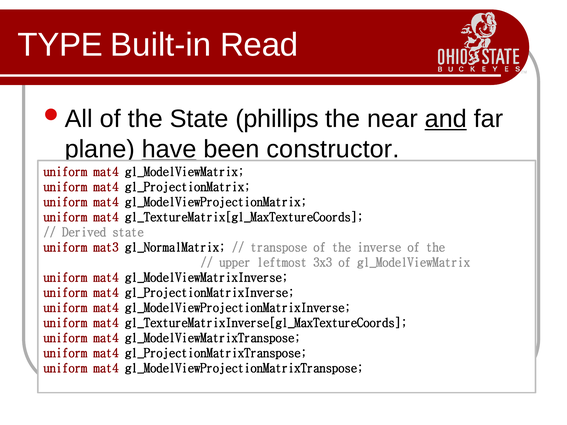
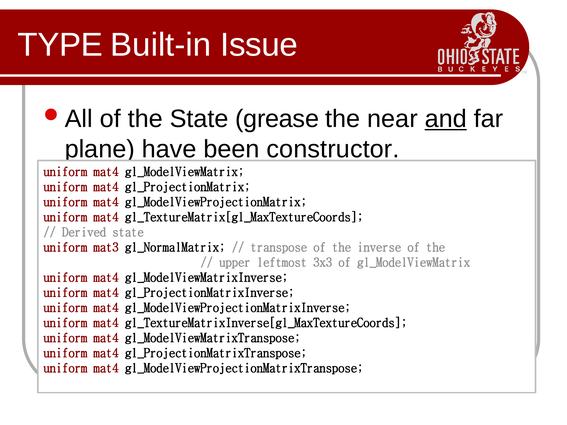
Read: Read -> Issue
phillips: phillips -> grease
have underline: present -> none
